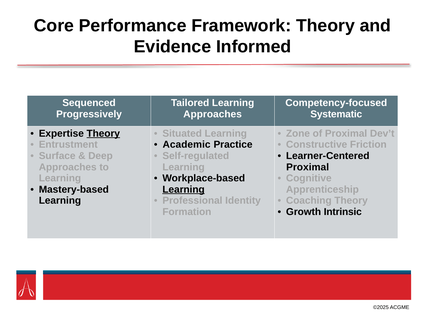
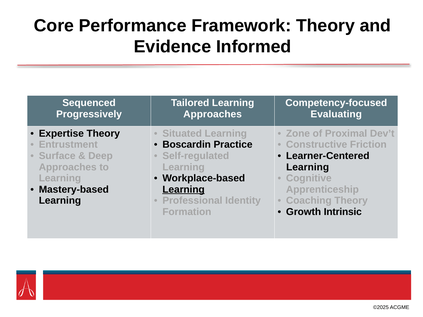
Systematic: Systematic -> Evaluating
Theory at (103, 134) underline: present -> none
Academic: Academic -> Boscardin
Proximal at (308, 167): Proximal -> Learning
